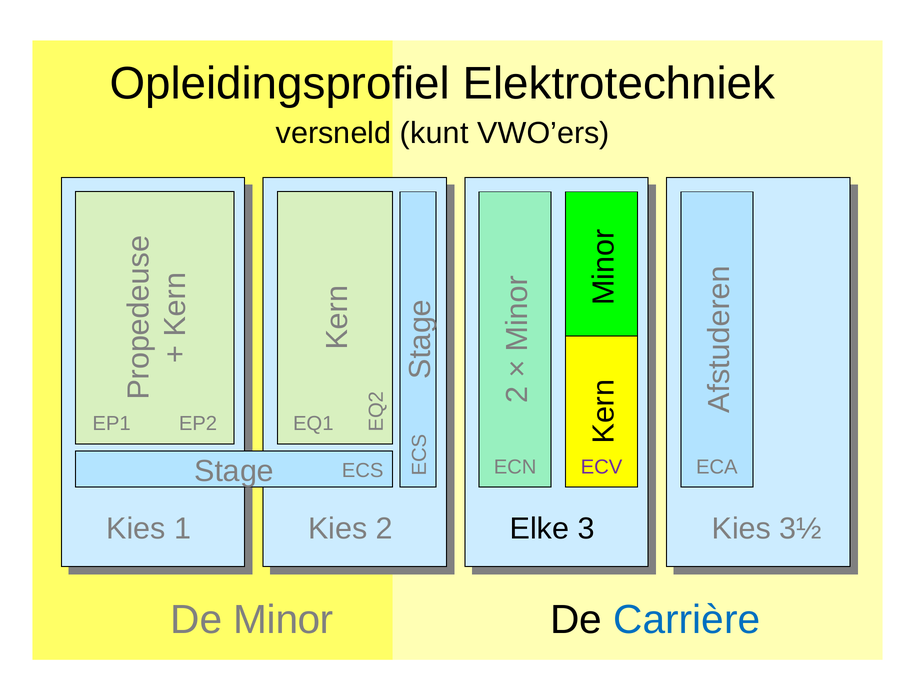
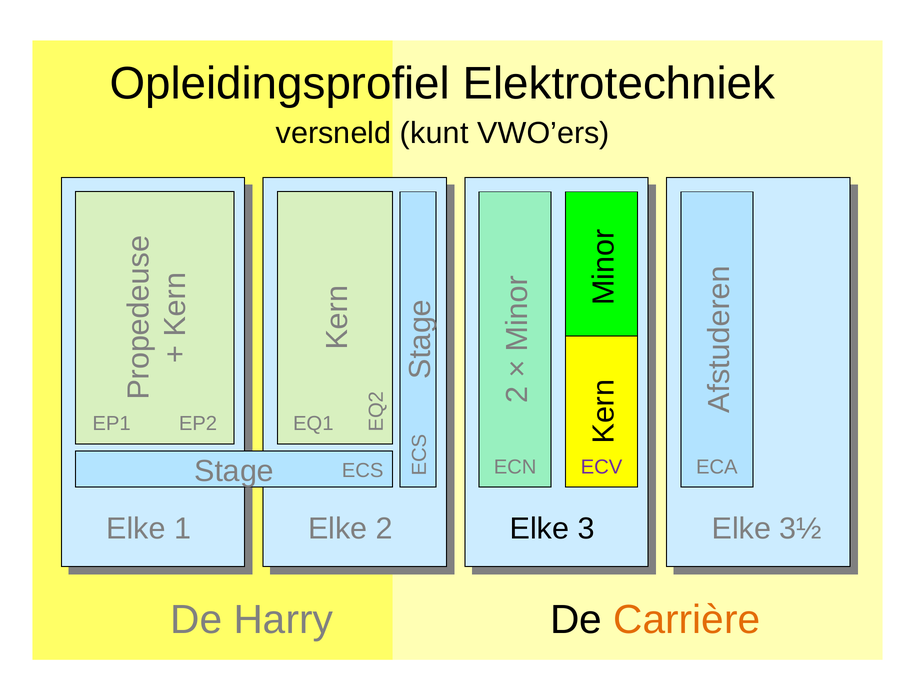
Kies at (136, 529): Kies -> Elke
1 Kies: Kies -> Elke
3 Kies: Kies -> Elke
Minor: Minor -> Harry
Carrière colour: blue -> orange
